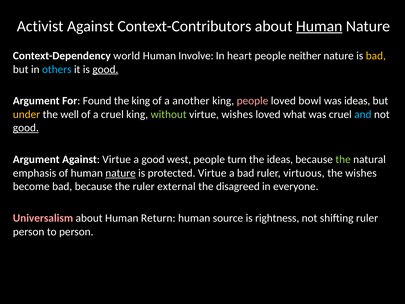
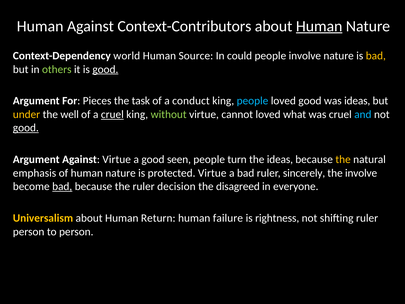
Activist at (40, 26): Activist -> Human
Involve: Involve -> Source
heart: heart -> could
people neither: neither -> involve
others colour: light blue -> light green
Found: Found -> Pieces
the king: king -> task
another: another -> conduct
people at (253, 101) colour: pink -> light blue
loved bowl: bowl -> good
cruel at (112, 114) underline: none -> present
virtue wishes: wishes -> cannot
west: west -> seen
the at (343, 159) colour: light green -> yellow
nature at (121, 173) underline: present -> none
virtuous: virtuous -> sincerely
the wishes: wishes -> involve
bad at (62, 186) underline: none -> present
external: external -> decision
Universalism colour: pink -> yellow
source: source -> failure
